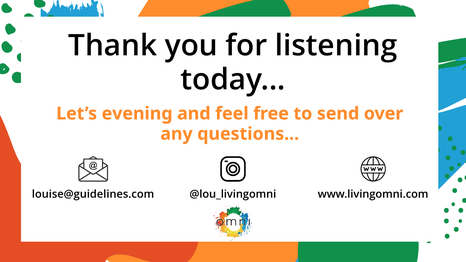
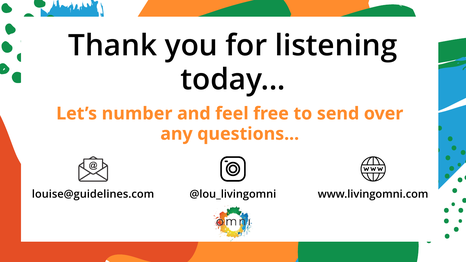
evening: evening -> number
